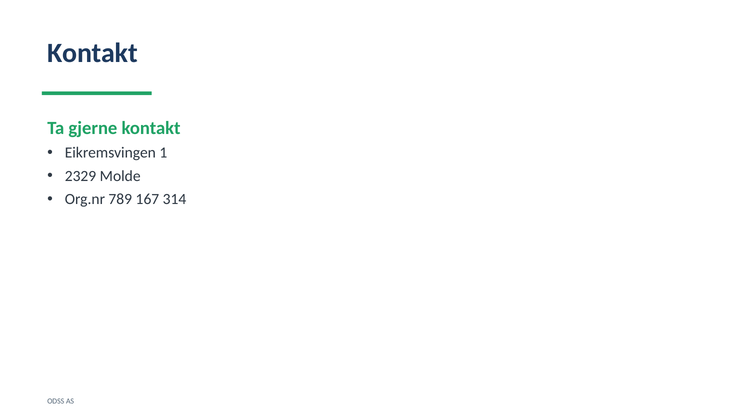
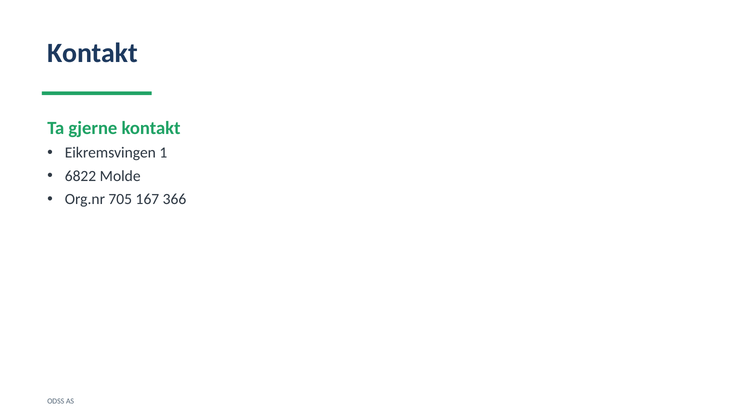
2329: 2329 -> 6822
789: 789 -> 705
314: 314 -> 366
